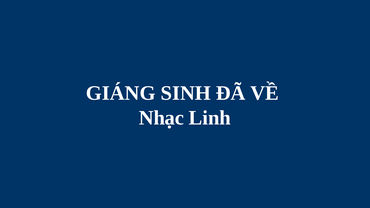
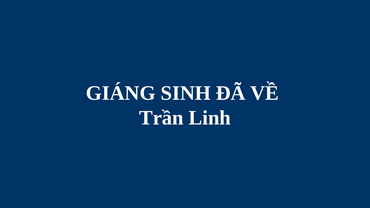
Nhạc: Nhạc -> Trần
